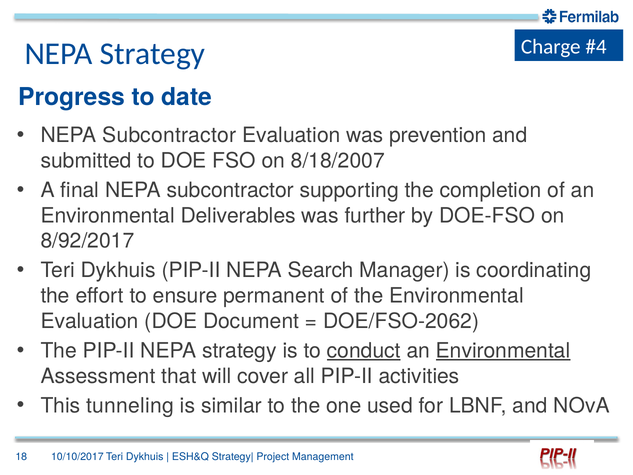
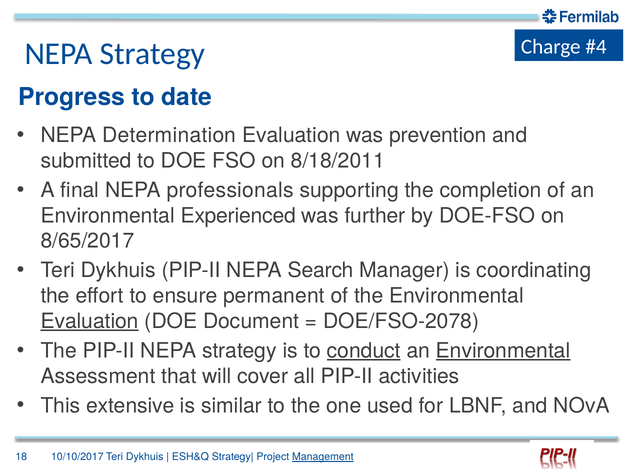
Subcontractor at (169, 135): Subcontractor -> Determination
8/18/2007: 8/18/2007 -> 8/18/2011
final NEPA subcontractor: subcontractor -> professionals
Deliverables: Deliverables -> Experienced
8/92/2017: 8/92/2017 -> 8/65/2017
Evaluation at (90, 321) underline: none -> present
DOE/FSO-2062: DOE/FSO-2062 -> DOE/FSO-2078
tunneling: tunneling -> extensive
Management underline: none -> present
